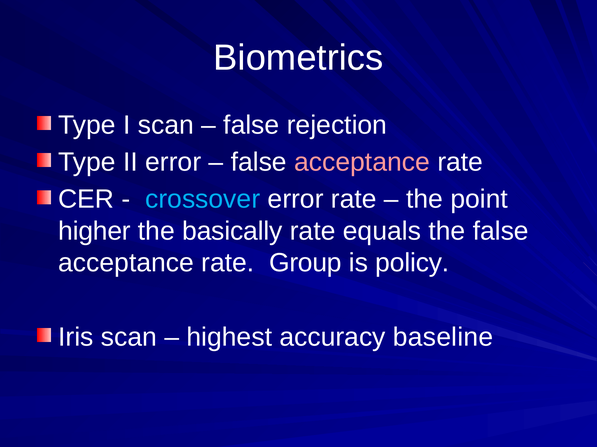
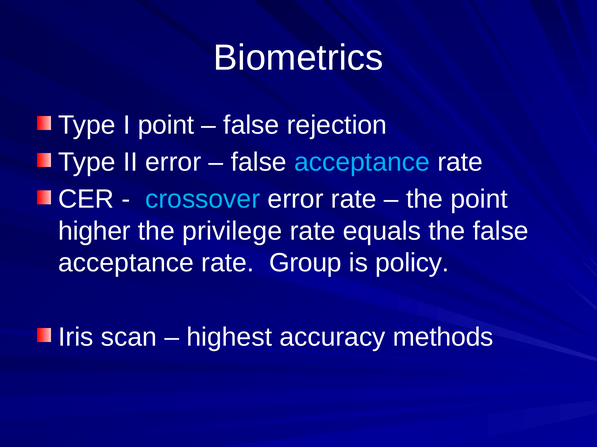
I scan: scan -> point
acceptance at (362, 162) colour: pink -> light blue
basically: basically -> privilege
baseline: baseline -> methods
